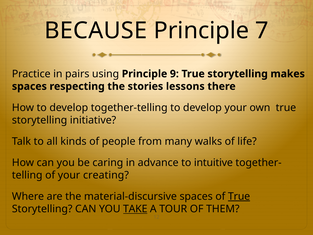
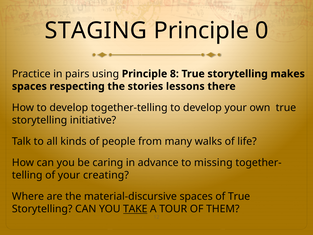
BECAUSE: BECAUSE -> STAGING
7: 7 -> 0
9: 9 -> 8
intuitive: intuitive -> missing
True at (239, 196) underline: present -> none
